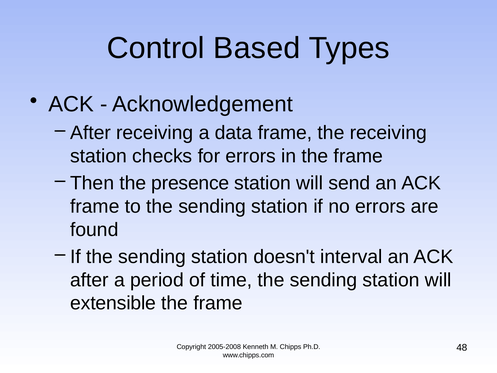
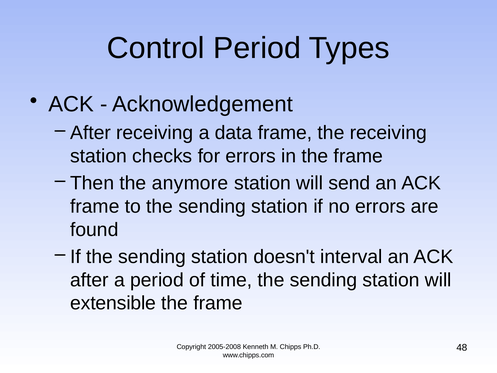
Control Based: Based -> Period
presence: presence -> anymore
